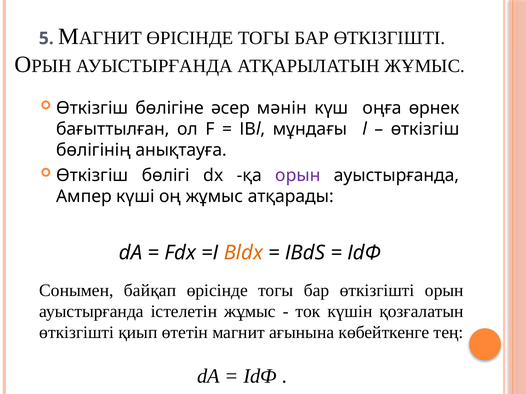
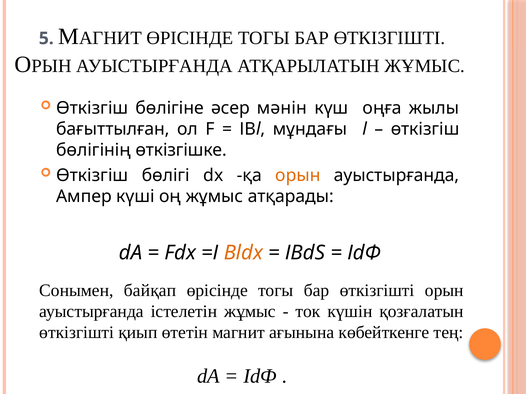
өрнек: өрнек -> жылы
анықтауға: анықтауға -> өткізгішке
орын at (298, 176) colour: purple -> orange
